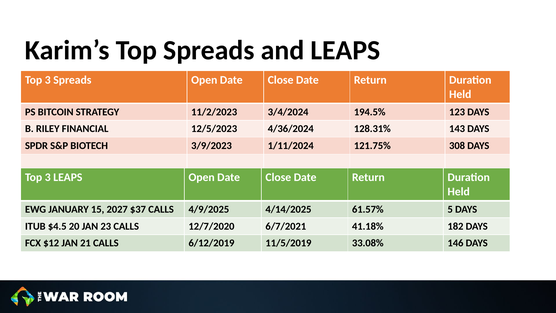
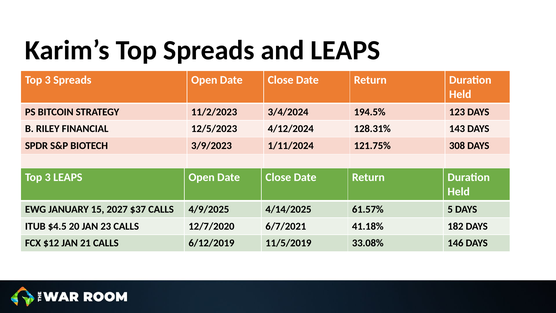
4/36/2024: 4/36/2024 -> 4/12/2024
